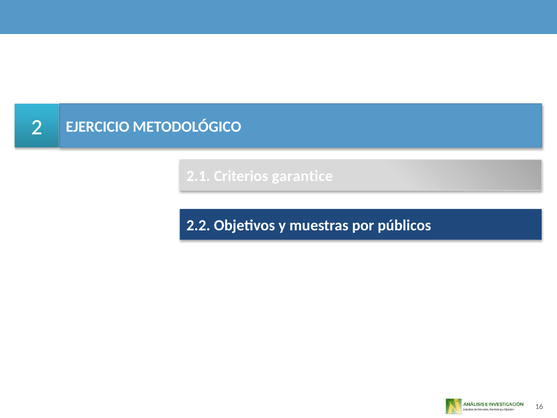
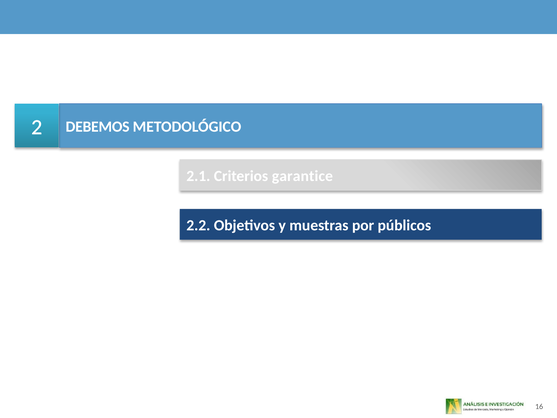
EJERCICIO: EJERCICIO -> DEBEMOS
